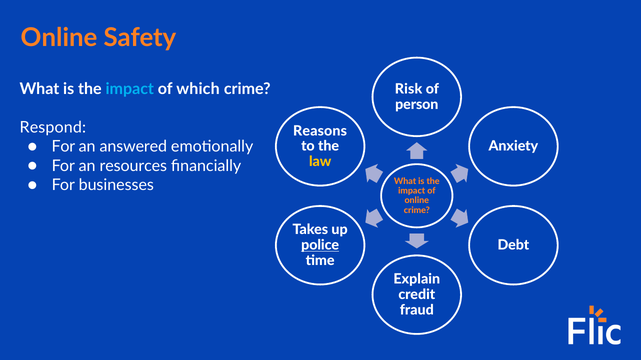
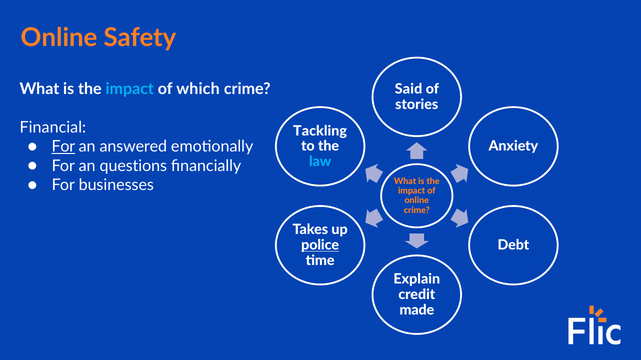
Risk: Risk -> Said
person: person -> stories
Respond: Respond -> Financial
Reasons: Reasons -> Tackling
For at (63, 147) underline: none -> present
law colour: yellow -> light blue
resources: resources -> questions
fraud: fraud -> made
